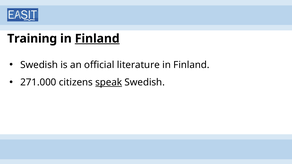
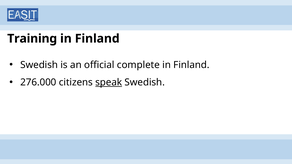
Finland at (97, 39) underline: present -> none
literature: literature -> complete
271.000: 271.000 -> 276.000
